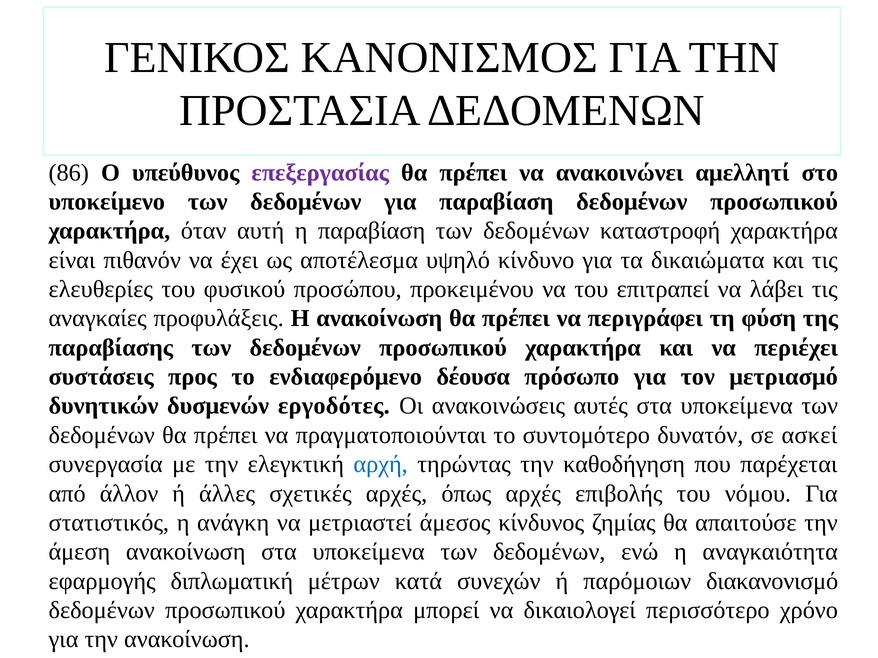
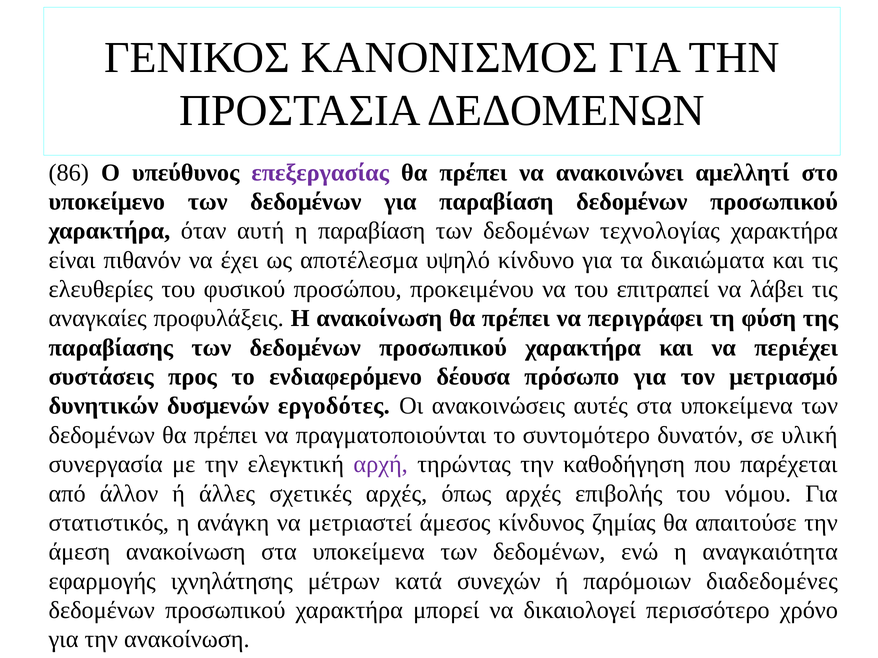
καταστροφή: καταστροφή -> τεχνολογίας
ασκεί: ασκεί -> υλική
αρχή colour: blue -> purple
διπλωματική: διπλωματική -> ιχνηλάτησης
διακανονισμό: διακανονισμό -> διαδεδομένες
